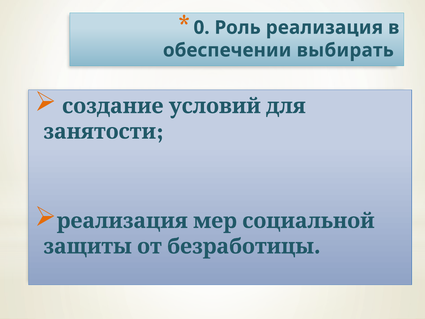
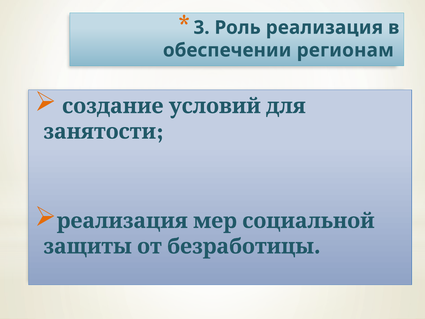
0: 0 -> 3
выбирать: выбирать -> регионам
